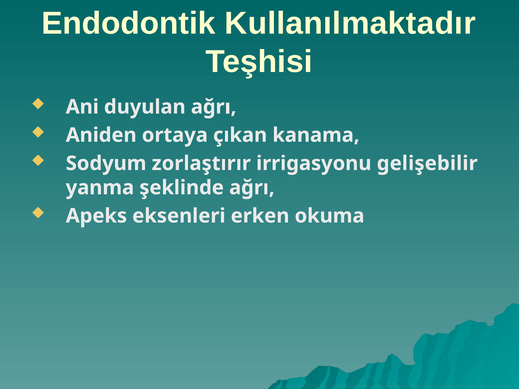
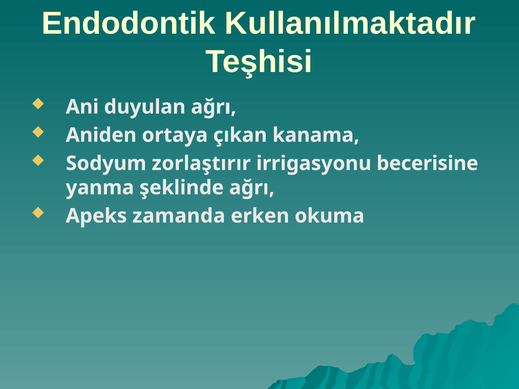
gelişebilir: gelişebilir -> becerisine
eksenleri: eksenleri -> zamanda
